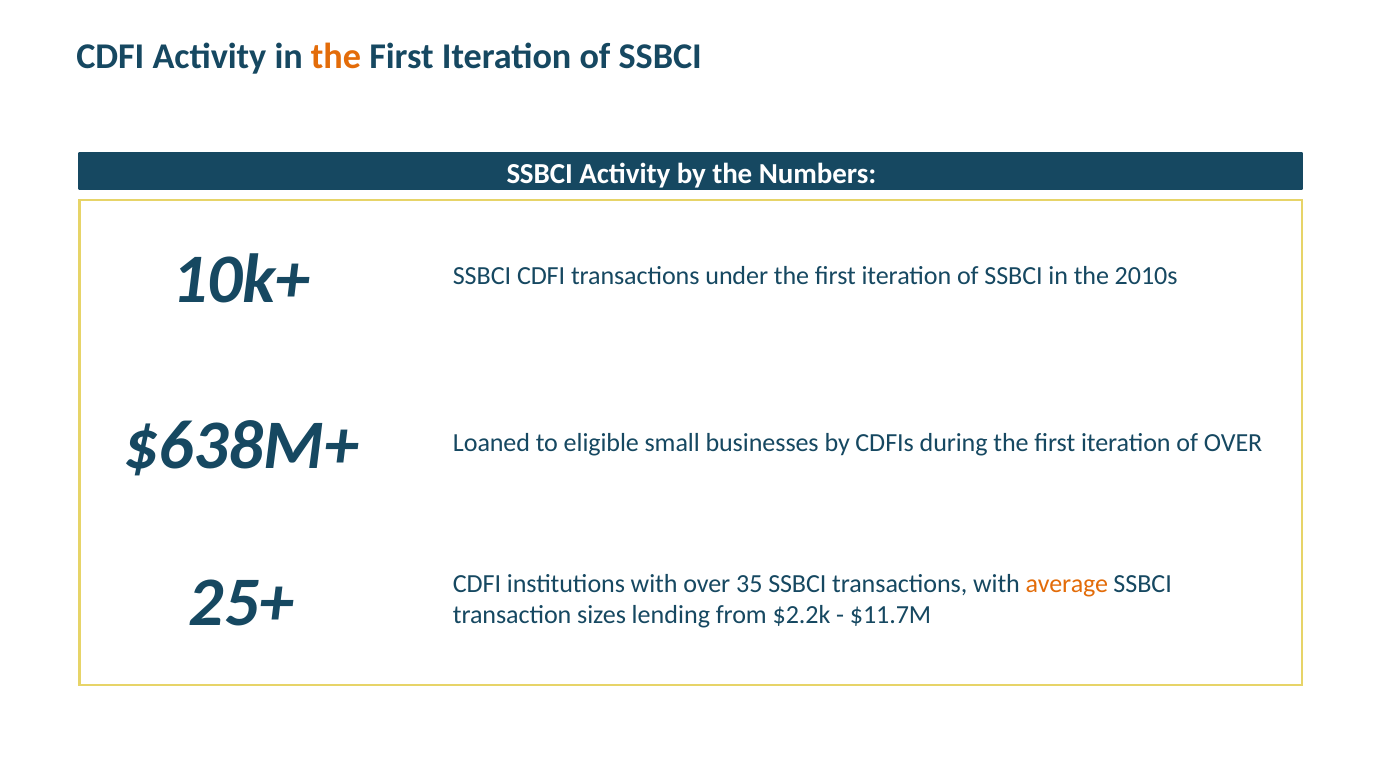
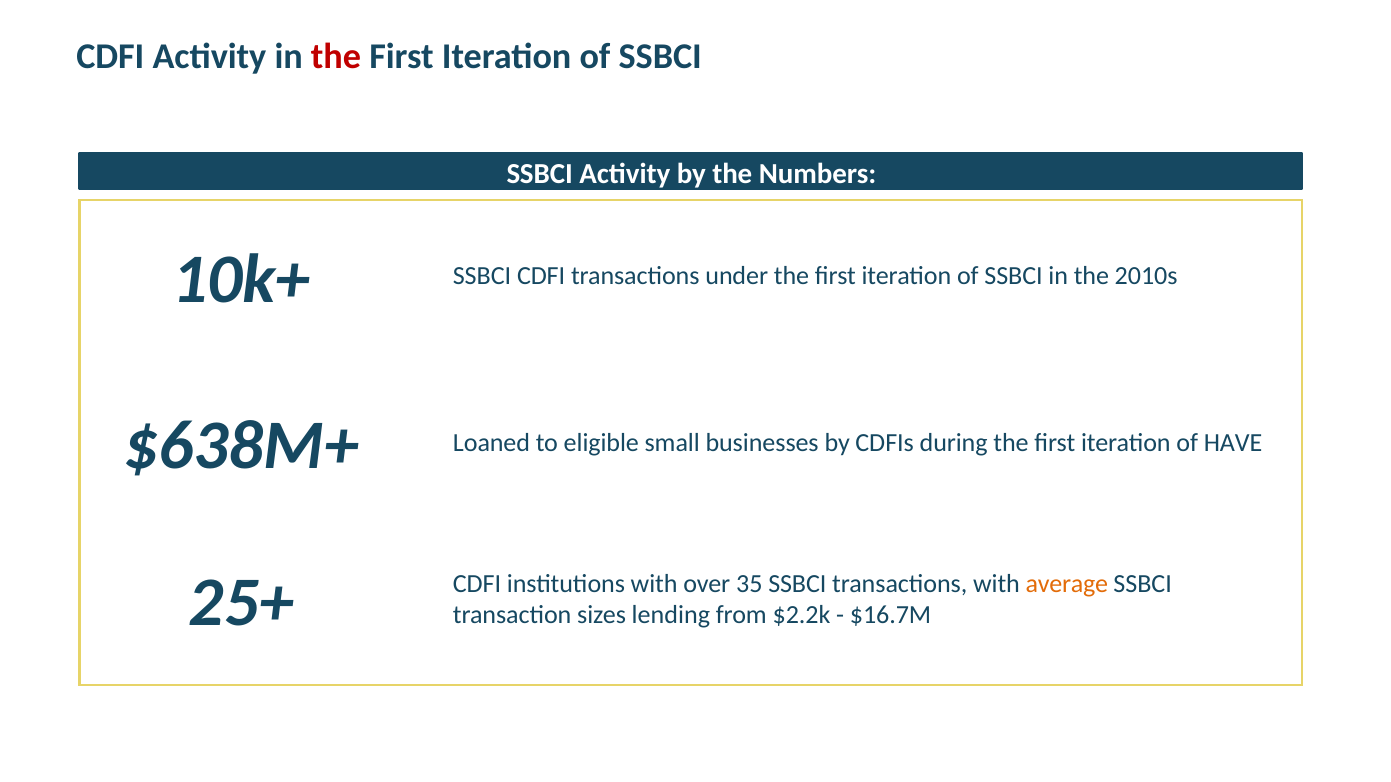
the at (336, 57) colour: orange -> red
of OVER: OVER -> HAVE
$11.7M: $11.7M -> $16.7M
